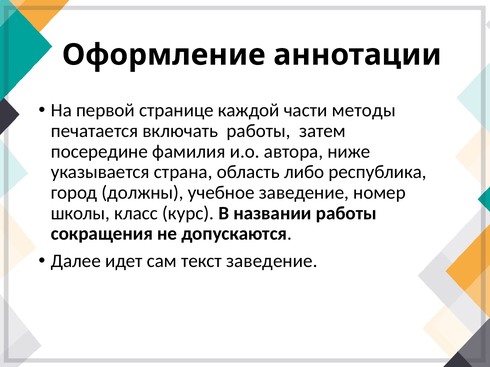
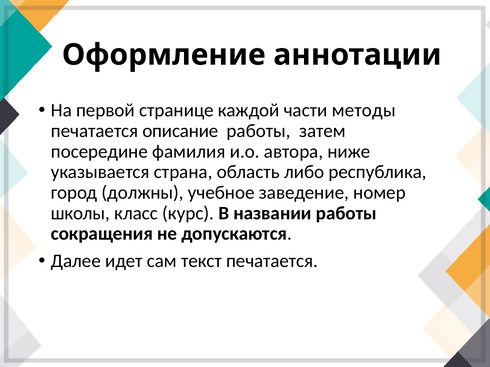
включать: включать -> описание
текст заведение: заведение -> печатается
